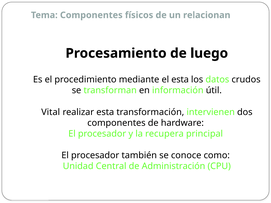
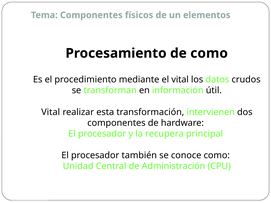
relacionan: relacionan -> elementos
de luego: luego -> como
el esta: esta -> vital
